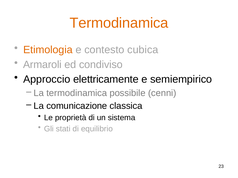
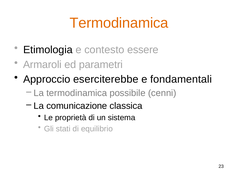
Etimologia colour: orange -> black
cubica: cubica -> essere
condiviso: condiviso -> parametri
elettricamente: elettricamente -> eserciterebbe
semiempirico: semiempirico -> fondamentali
